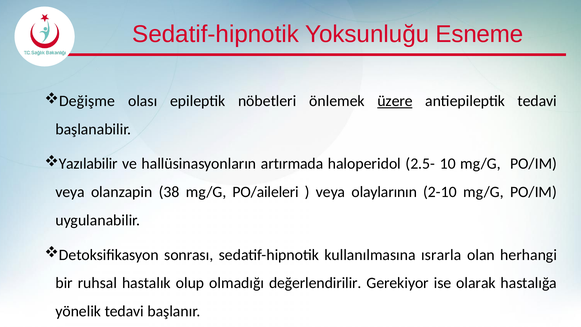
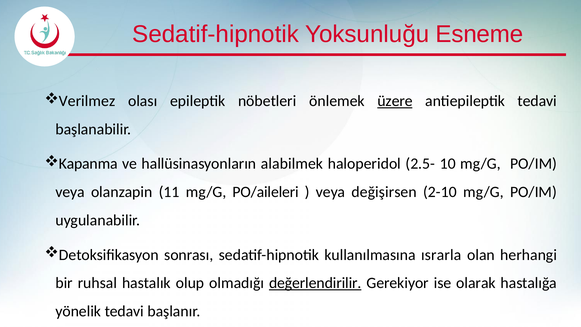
Değişme: Değişme -> Verilmez
Yazılabilir: Yazılabilir -> Kapanma
artırmada: artırmada -> alabilmek
38: 38 -> 11
olaylarının: olaylarının -> değişirsen
değerlendirilir underline: none -> present
